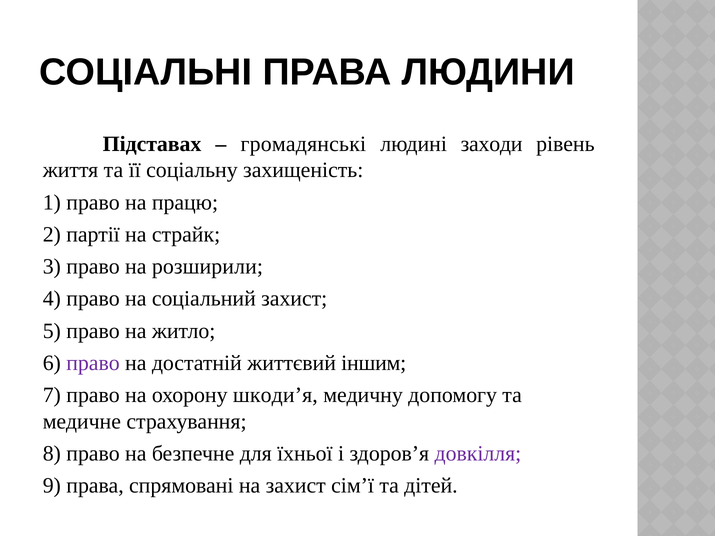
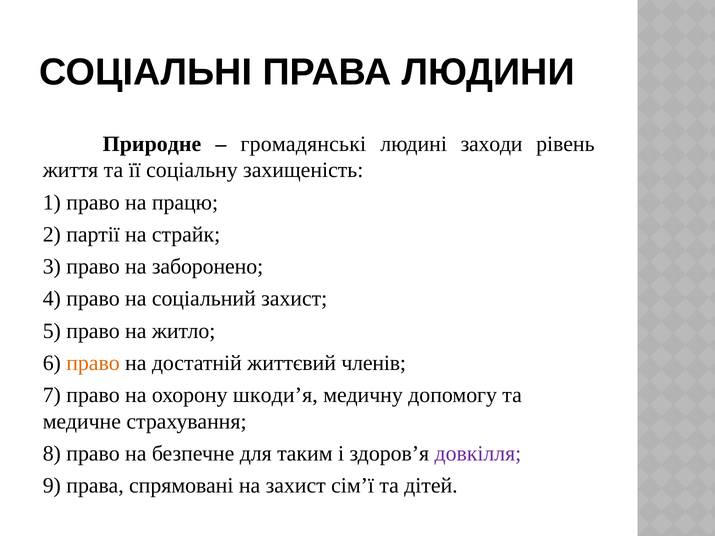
Підставах: Підставах -> Природне
розширили: розширили -> заборонено
право at (93, 363) colour: purple -> orange
іншим: іншим -> членів
їхньої: їхньої -> таким
